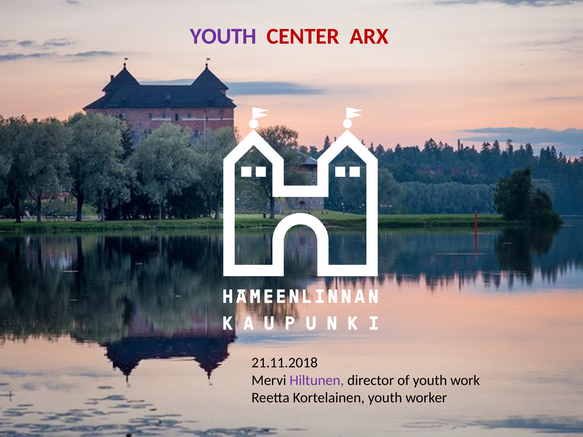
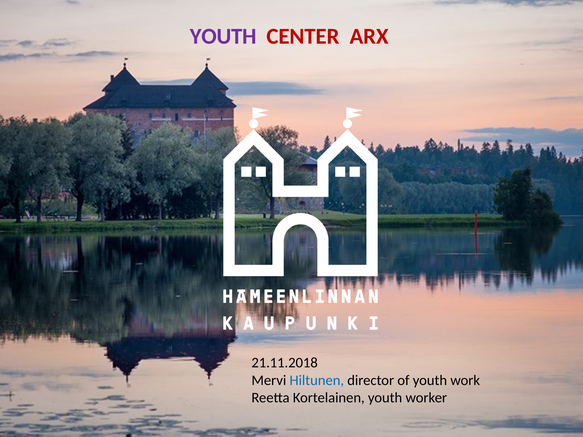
Hiltunen colour: purple -> blue
